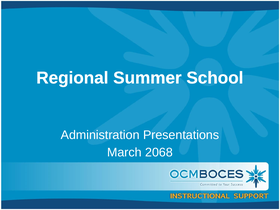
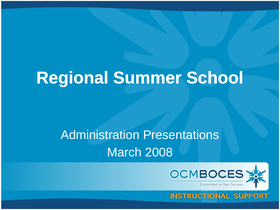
2068: 2068 -> 2008
